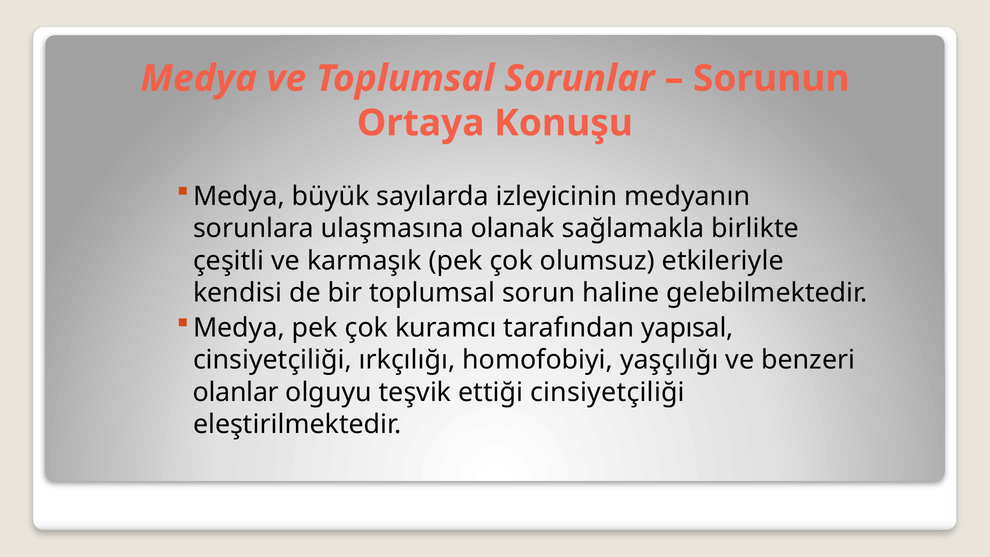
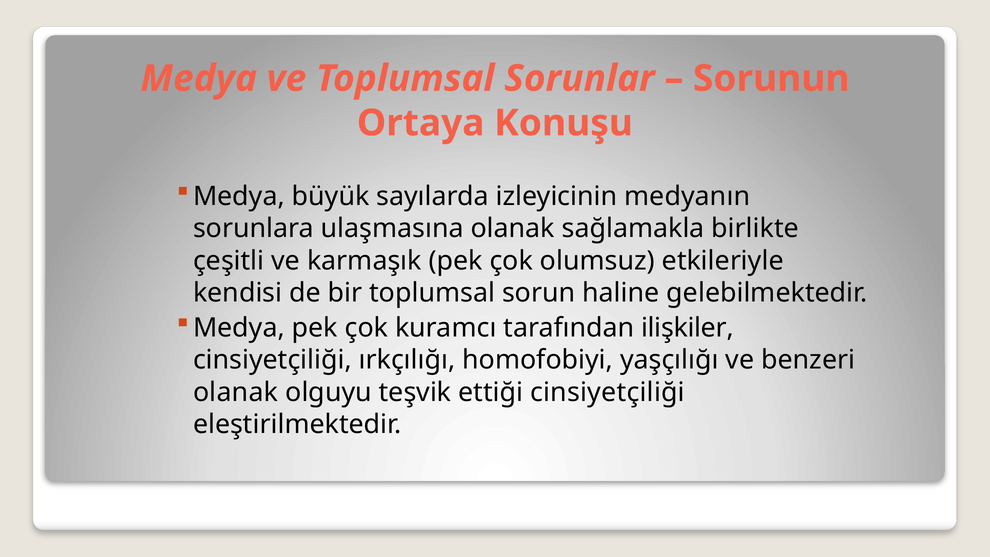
yapısal: yapısal -> ilişkiler
olanlar at (236, 392): olanlar -> olanak
